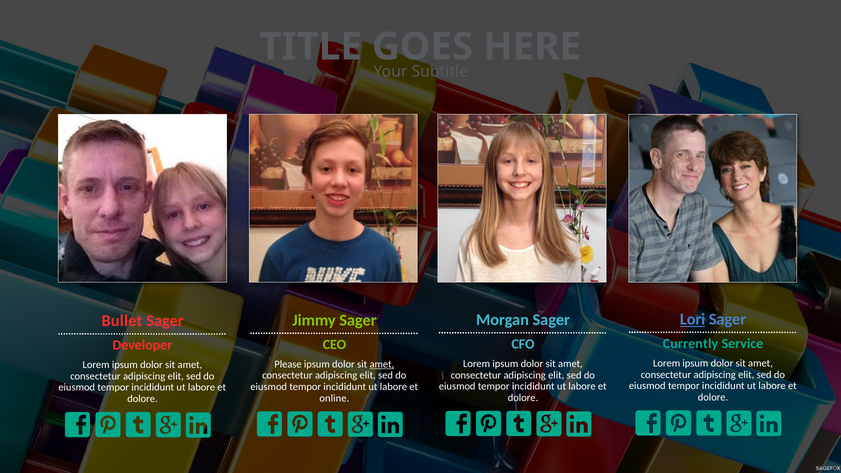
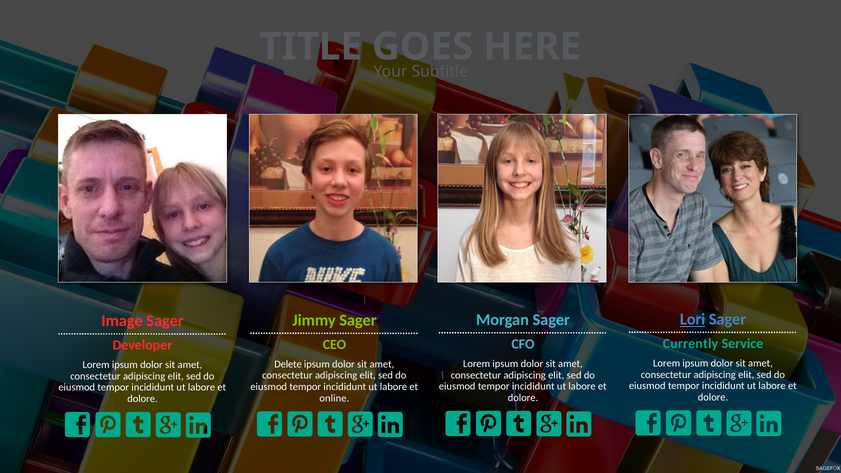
Bullet: Bullet -> Image
Please: Please -> Delete
amet at (382, 364) underline: present -> none
